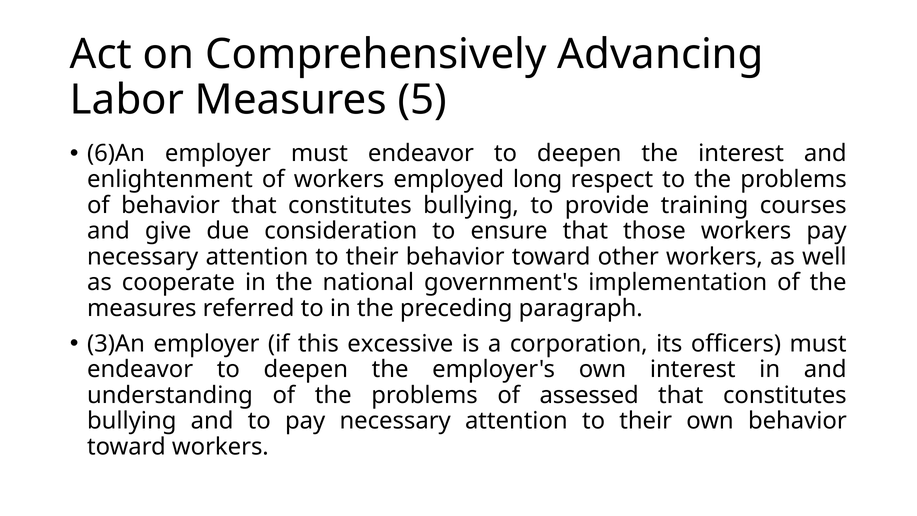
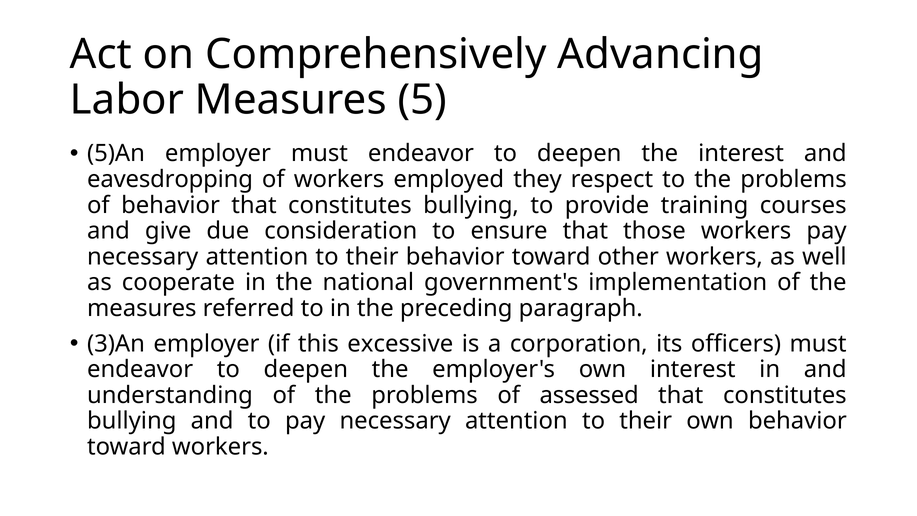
6)An: 6)An -> 5)An
enlightenment: enlightenment -> eavesdropping
long: long -> they
